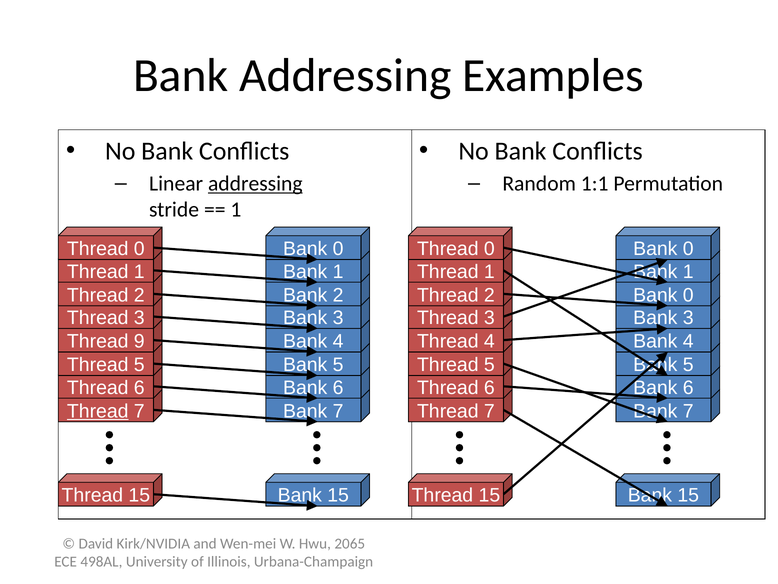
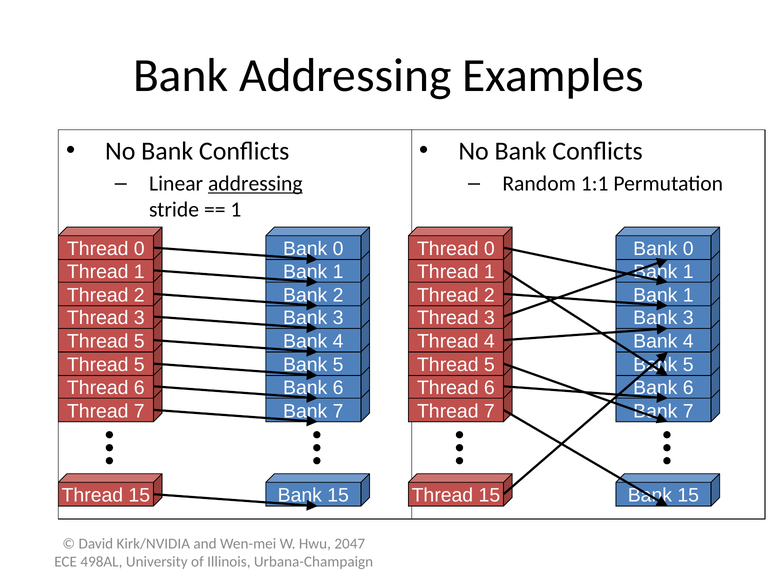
0 at (688, 295): 0 -> 1
9 at (139, 341): 9 -> 5
Thread at (98, 411) underline: present -> none
2065: 2065 -> 2047
